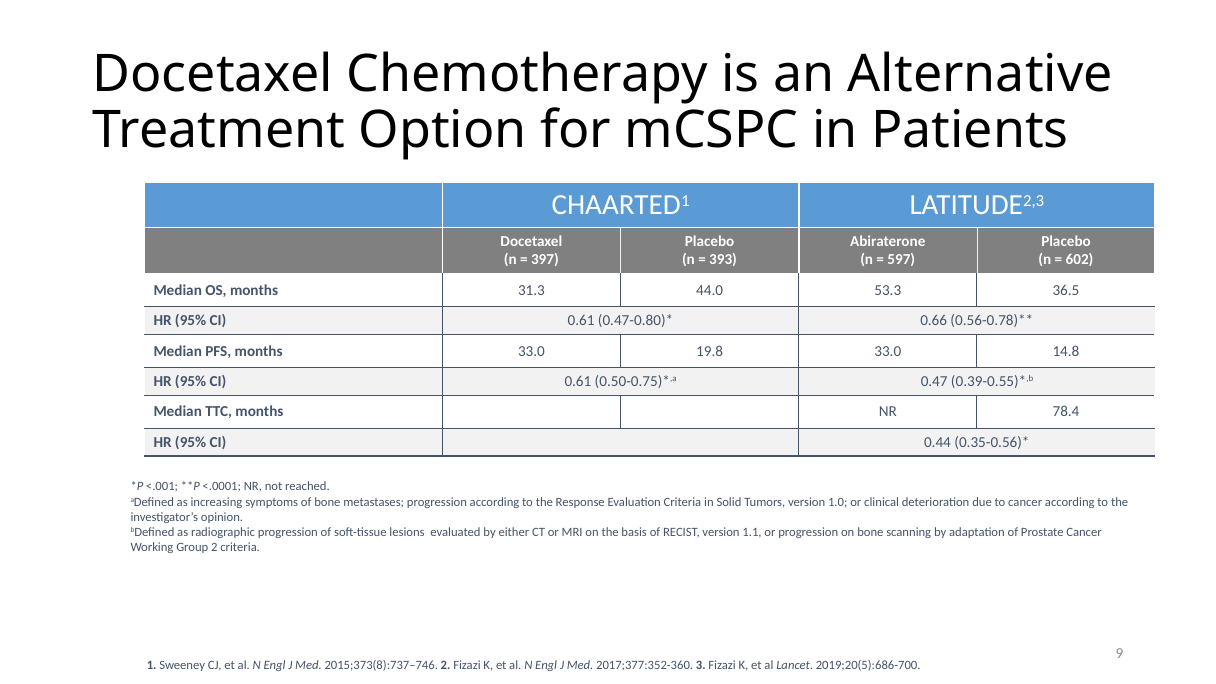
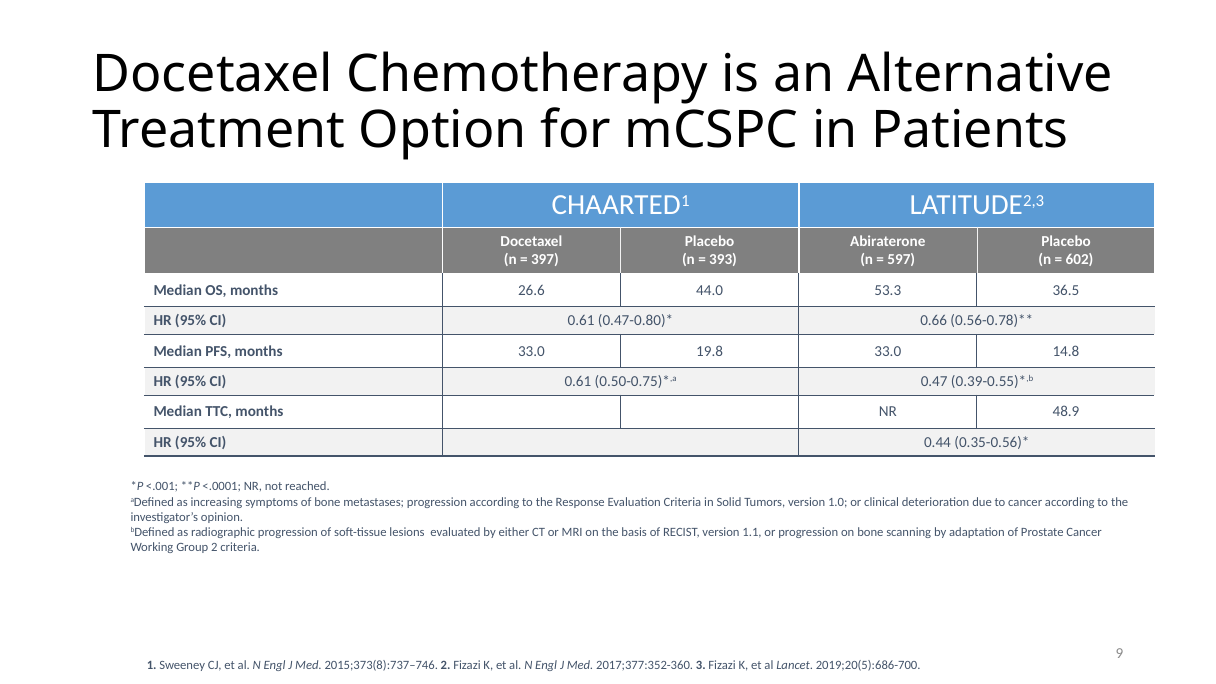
31.3: 31.3 -> 26.6
78.4: 78.4 -> 48.9
